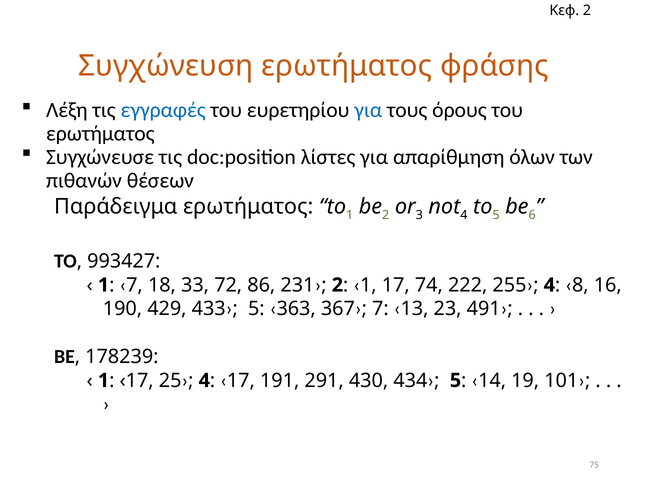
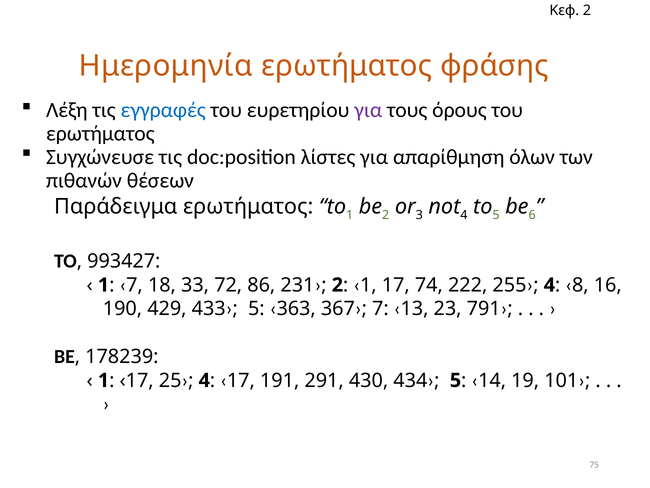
Συγχώνευση: Συγχώνευση -> Ημερομηνία
για at (368, 110) colour: blue -> purple
491: 491 -> 791
